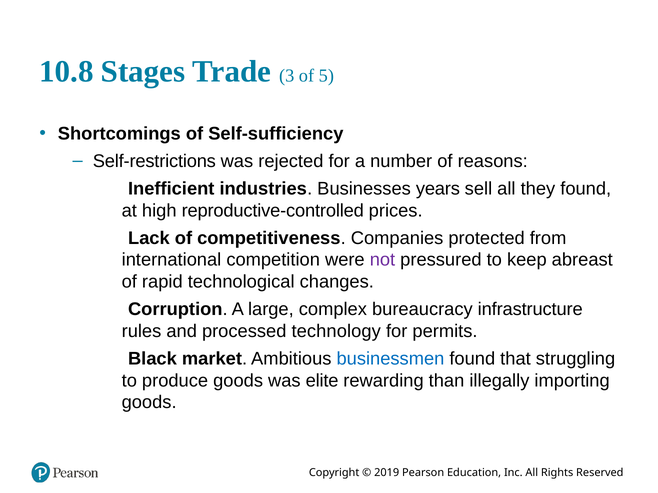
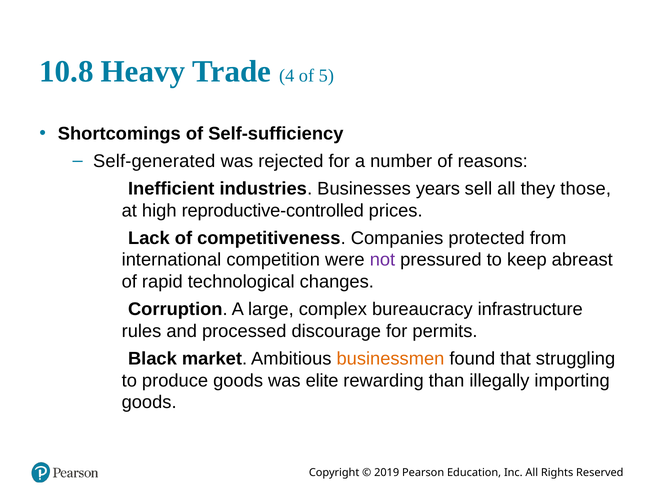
Stages: Stages -> Heavy
3: 3 -> 4
Self-restrictions: Self-restrictions -> Self-generated
they found: found -> those
technology: technology -> discourage
businessmen colour: blue -> orange
